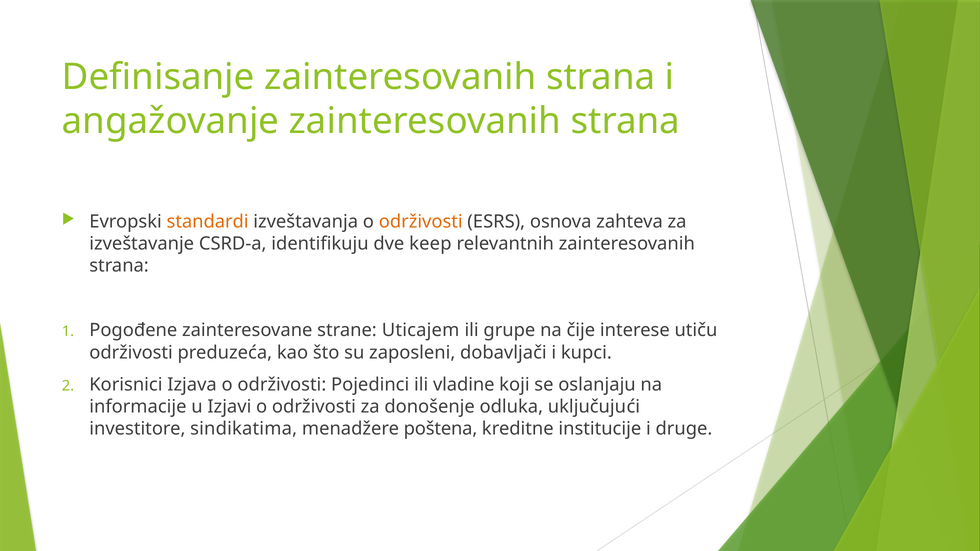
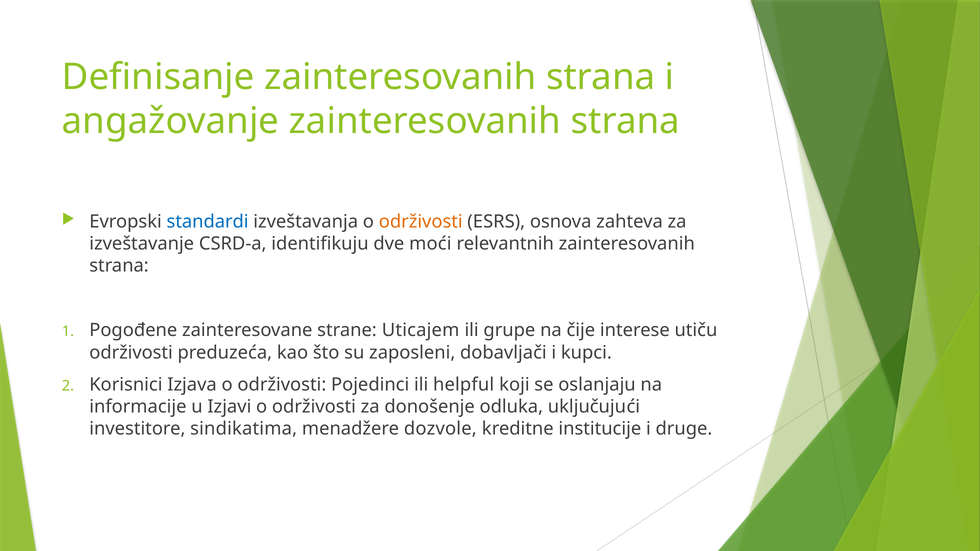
standardi colour: orange -> blue
keep: keep -> moći
vladine: vladine -> helpful
poštena: poštena -> dozvole
